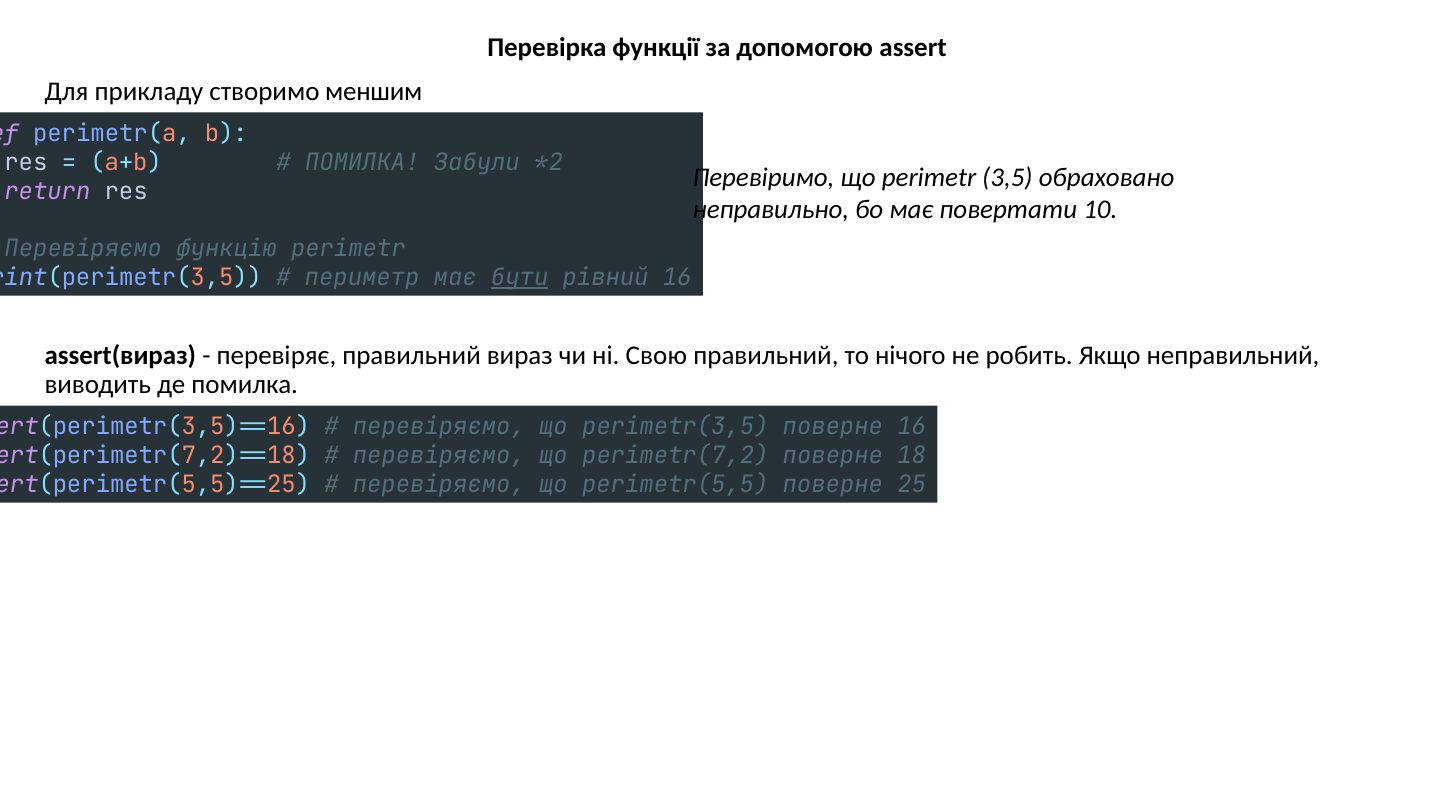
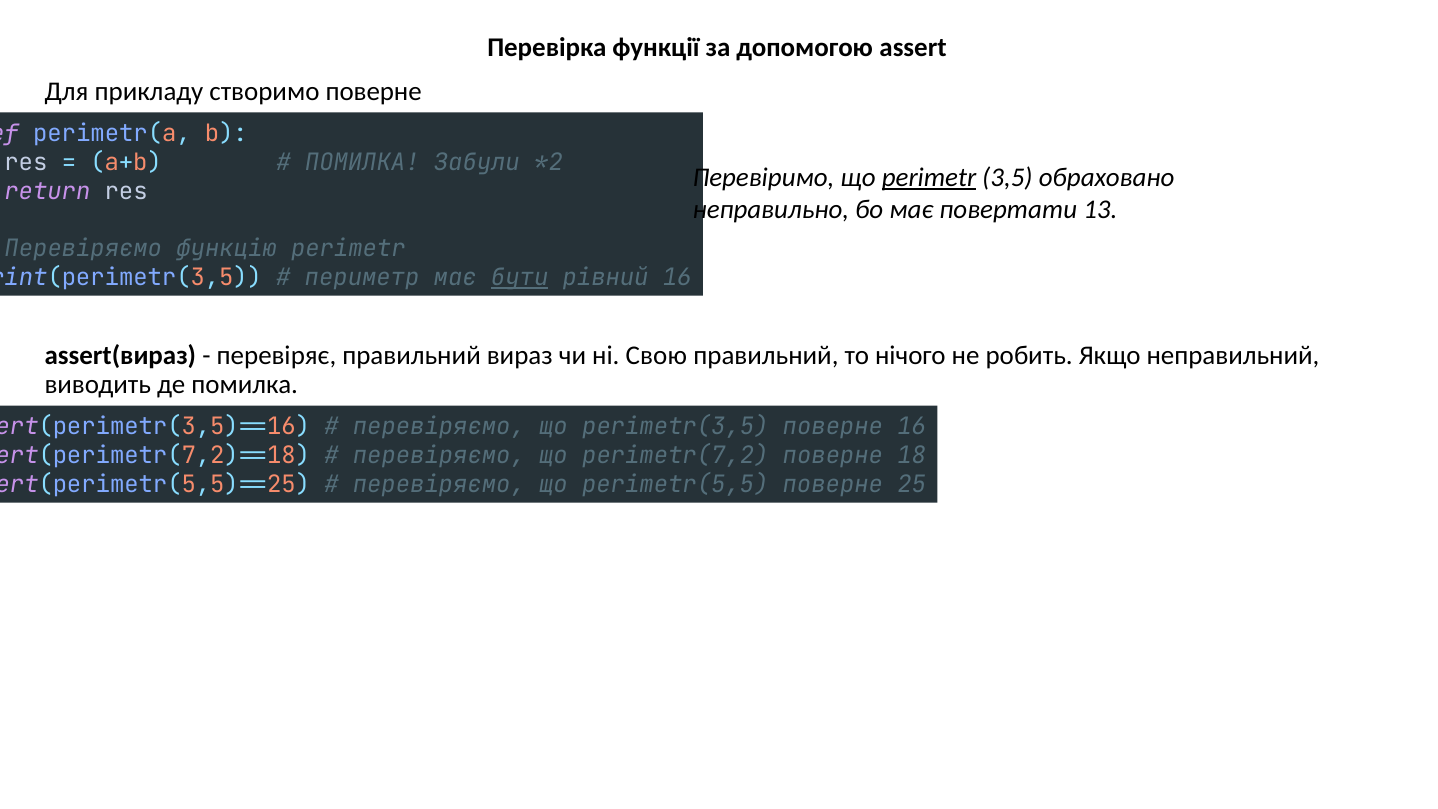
створимо меншим: меншим -> поверне
perimetr at (929, 178) underline: none -> present
10: 10 -> 13
